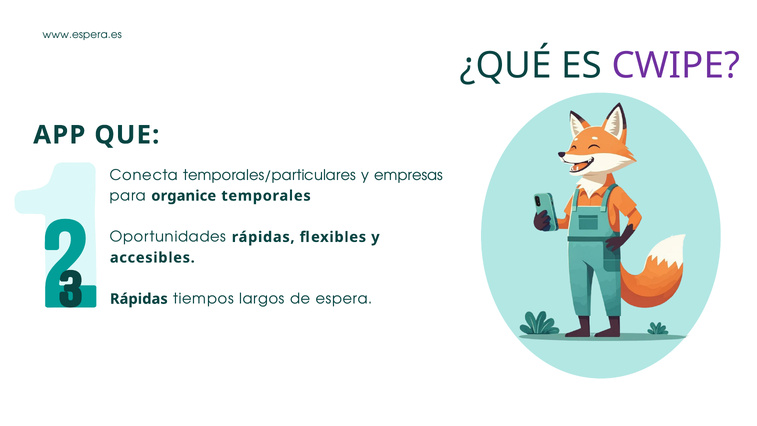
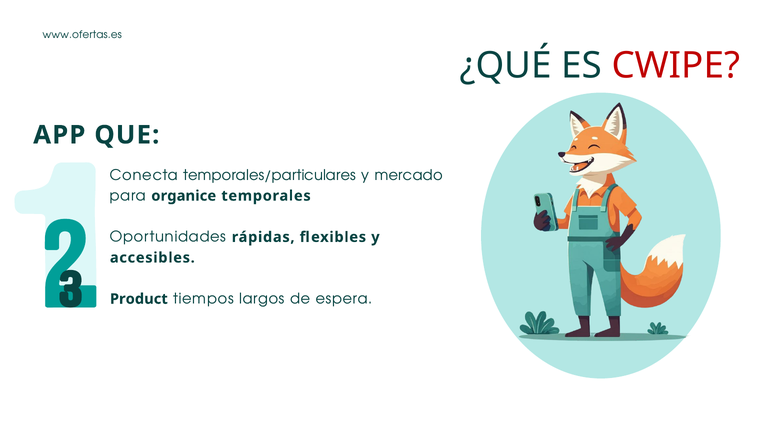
www.espera.es: www.espera.es -> www.ofertas.es
CWIPE colour: purple -> red
empresas: empresas -> mercado
Rápidas at (139, 299): Rápidas -> Product
